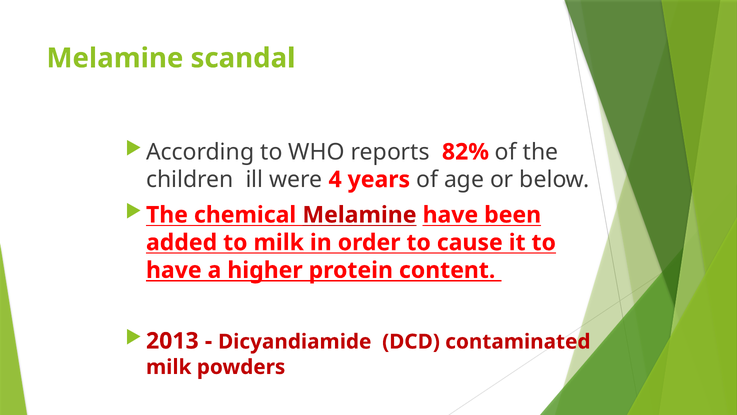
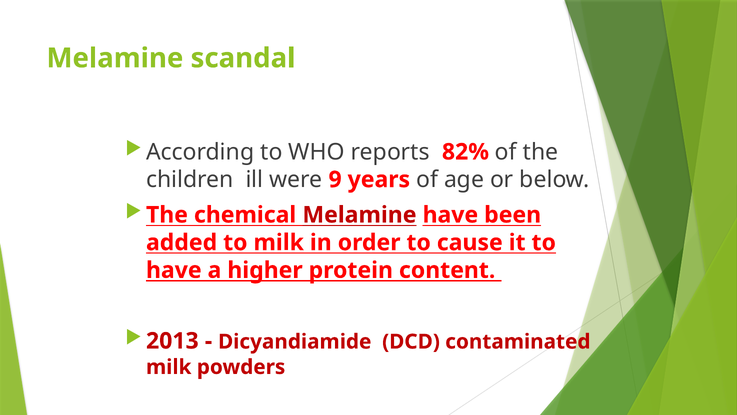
4: 4 -> 9
